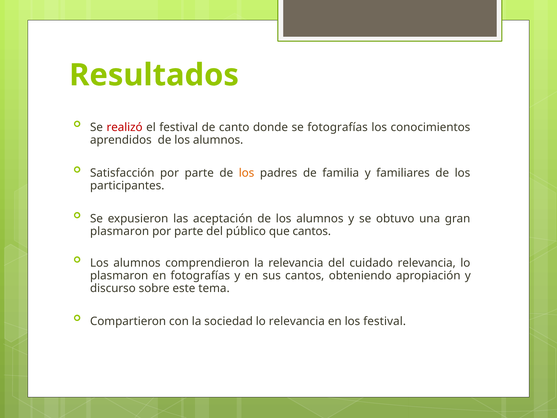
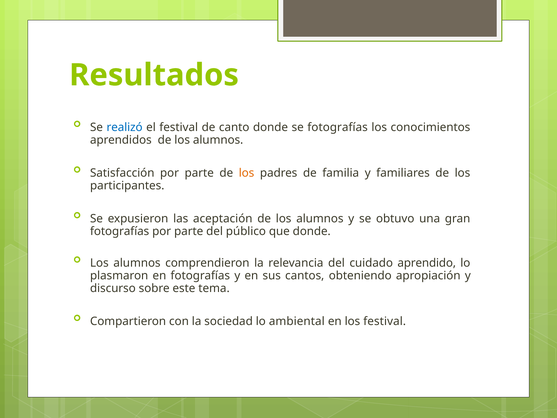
realizó colour: red -> blue
plasmaron at (120, 231): plasmaron -> fotografías
que cantos: cantos -> donde
cuidado relevancia: relevancia -> aprendido
lo relevancia: relevancia -> ambiental
